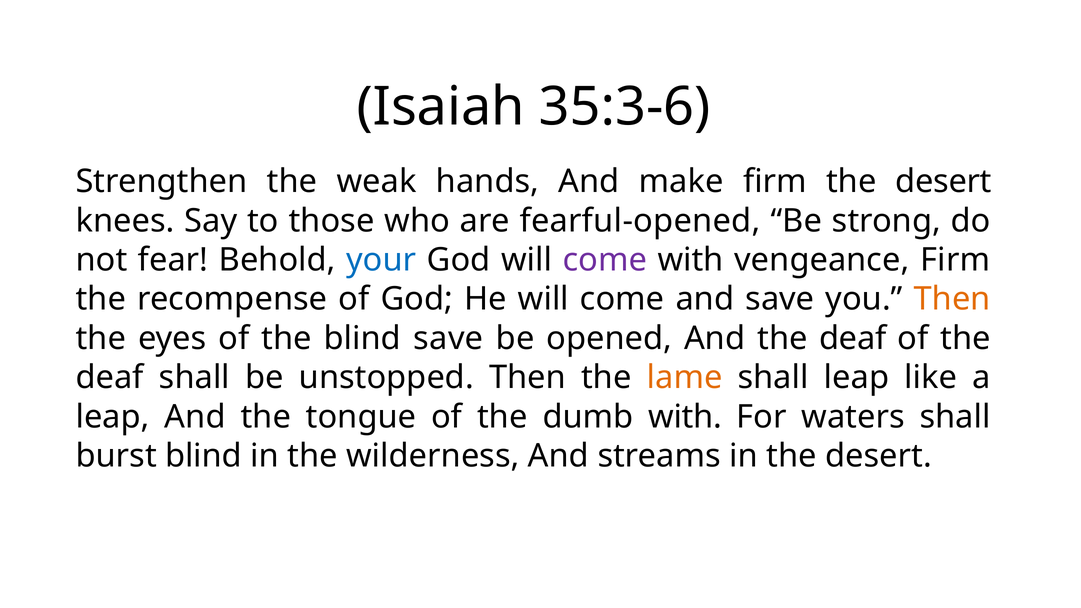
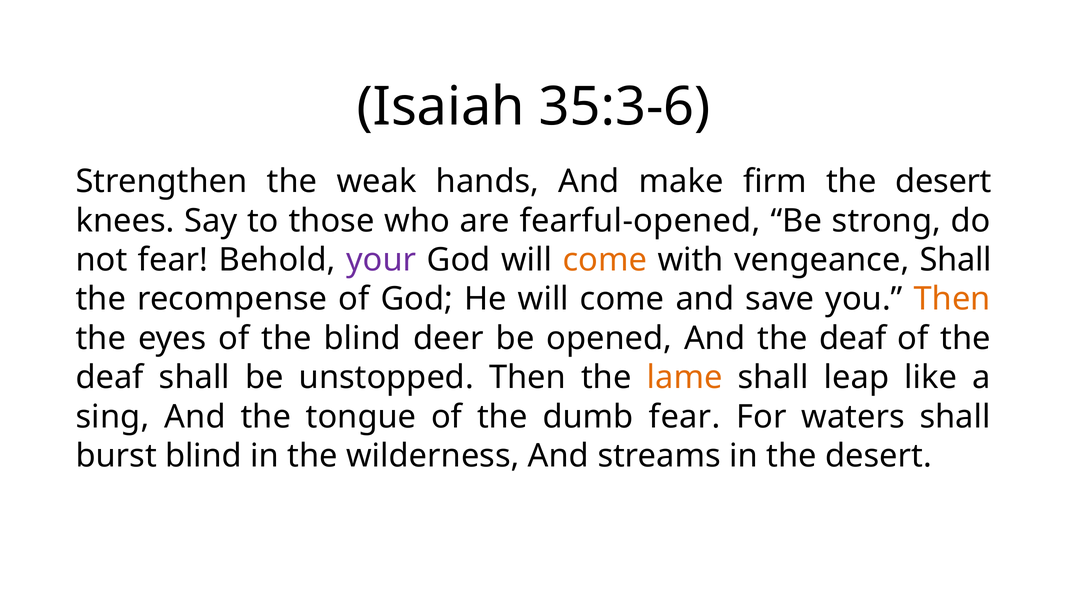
your colour: blue -> purple
come at (605, 260) colour: purple -> orange
vengeance Firm: Firm -> Shall
blind save: save -> deer
leap at (113, 417): leap -> sing
dumb with: with -> fear
